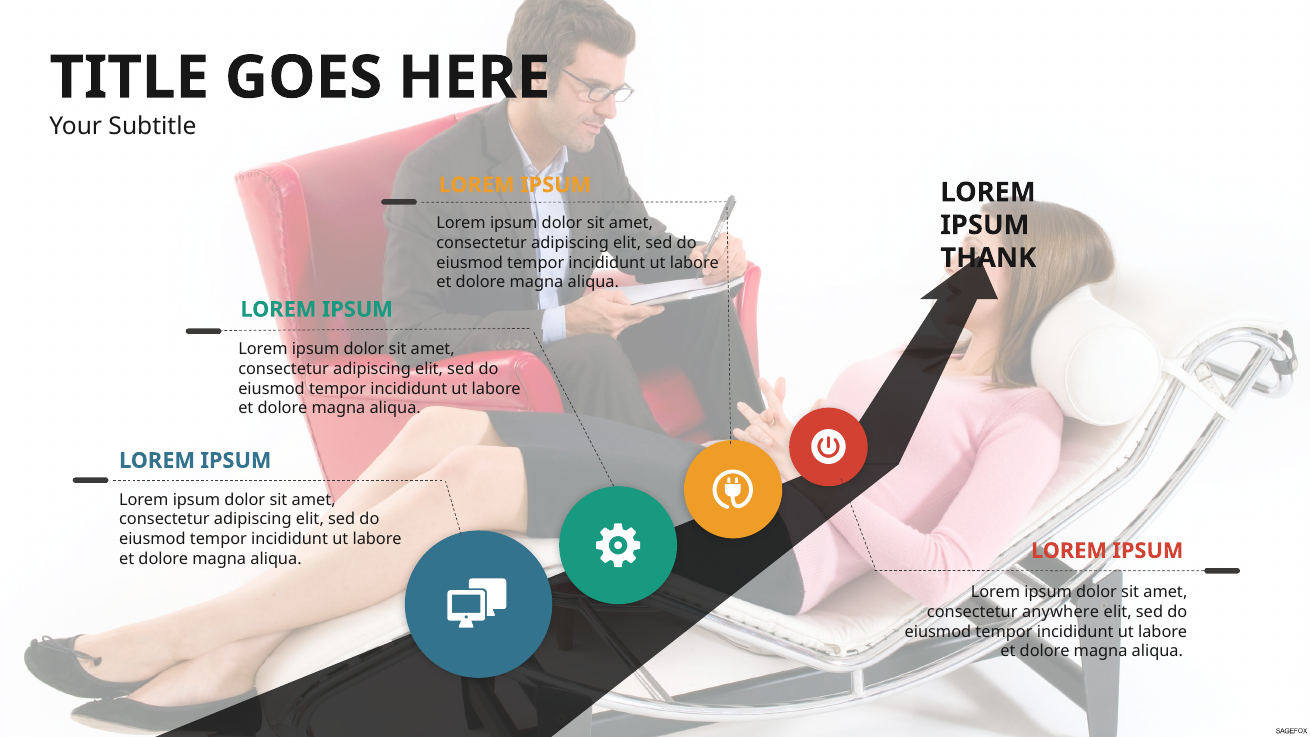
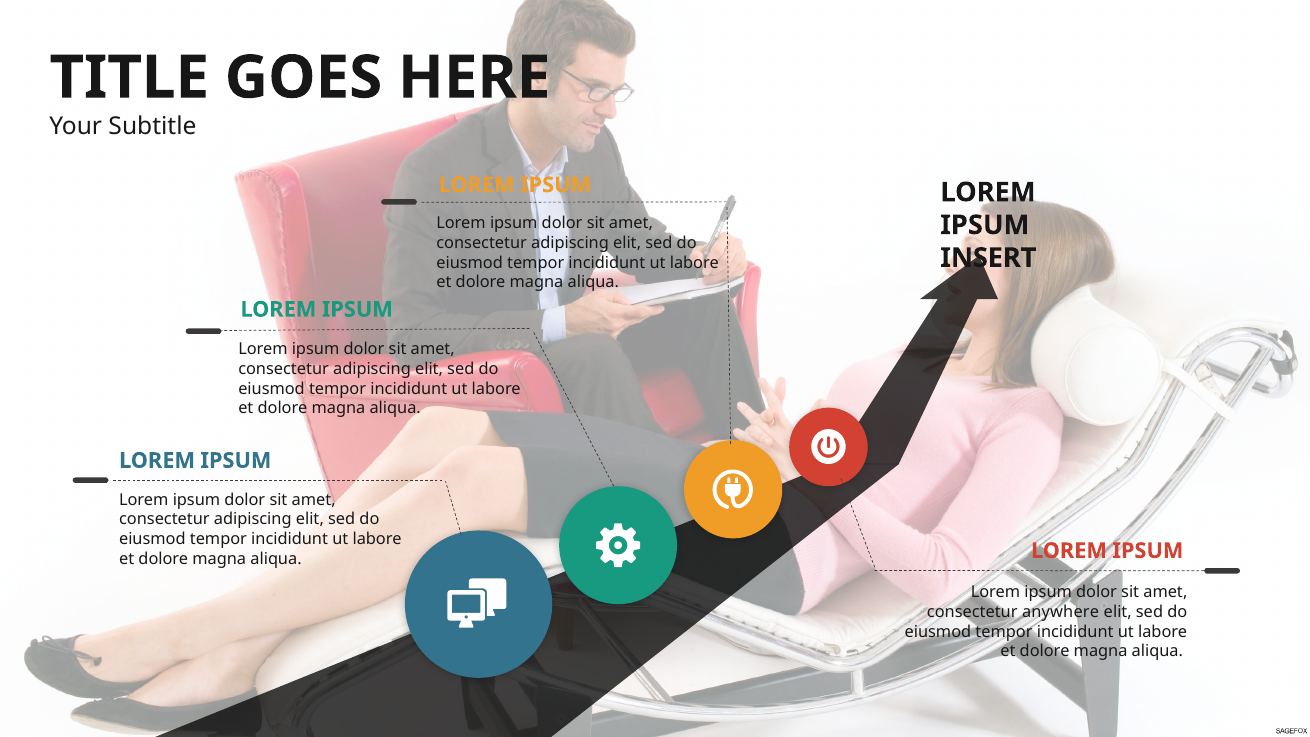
THANK: THANK -> INSERT
